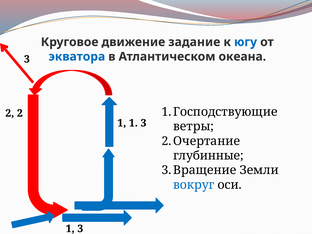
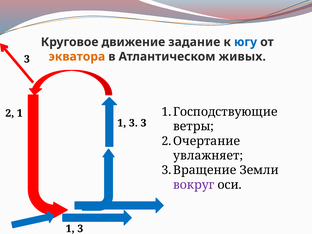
экватора colour: blue -> orange
океана: океана -> живых
2 2: 2 -> 1
1 at (133, 123): 1 -> 3
глубинные: глубинные -> увлажняет
вокруг colour: blue -> purple
